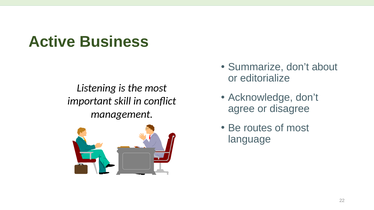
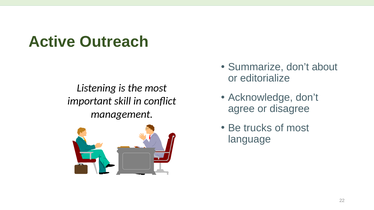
Business: Business -> Outreach
routes: routes -> trucks
